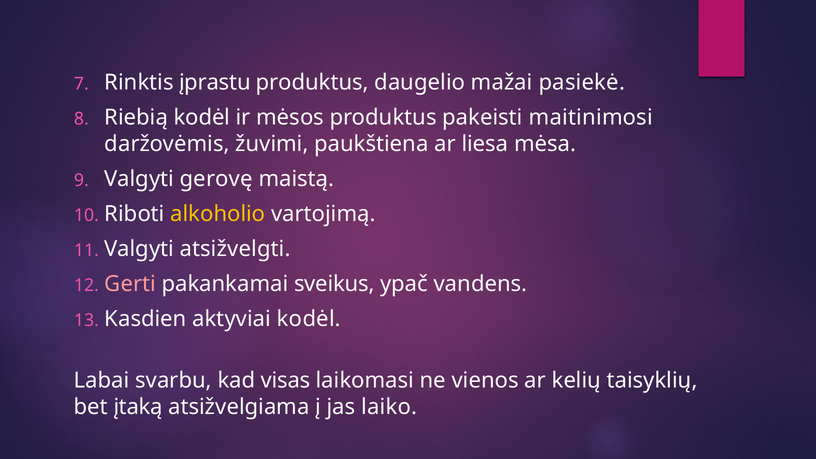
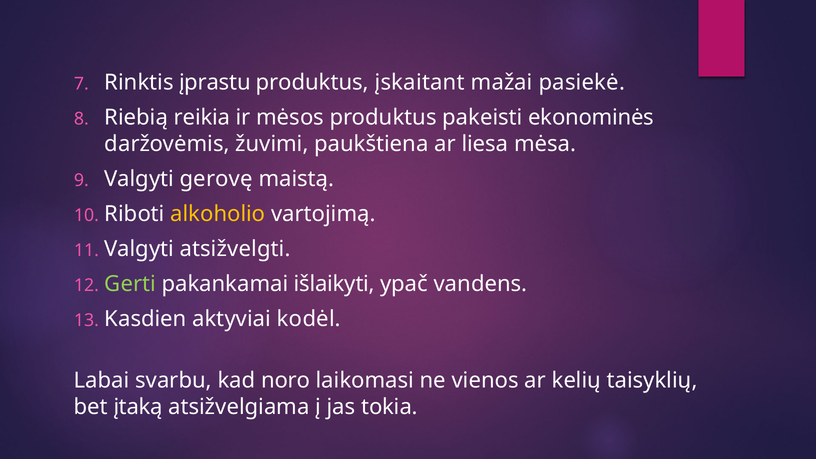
daugelio: daugelio -> įskaitant
Riebią kodėl: kodėl -> reikia
maitinimosi: maitinimosi -> ekonominės
Gerti colour: pink -> light green
sveikus: sveikus -> išlaikyti
visas: visas -> noro
laiko: laiko -> tokia
